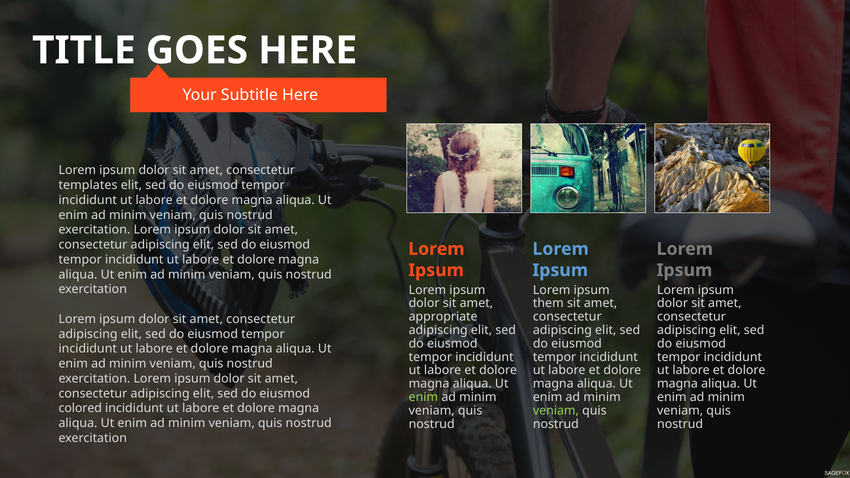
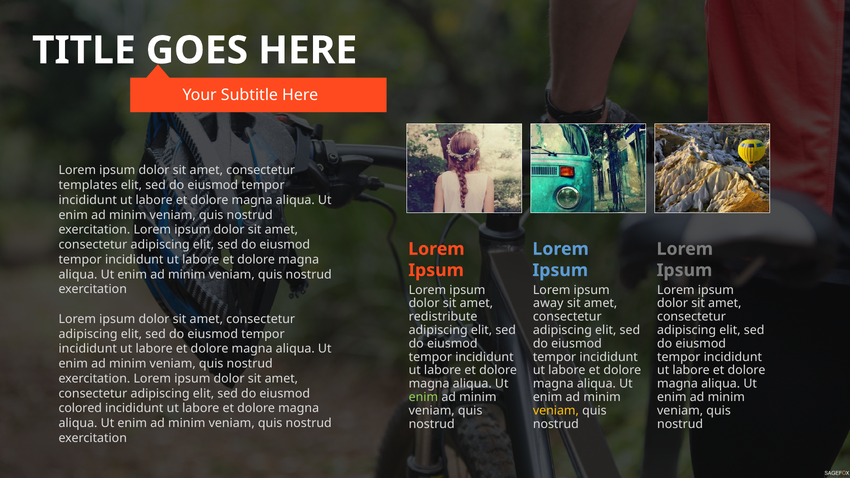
them: them -> away
appropriate: appropriate -> redistribute
veniam at (556, 411) colour: light green -> yellow
